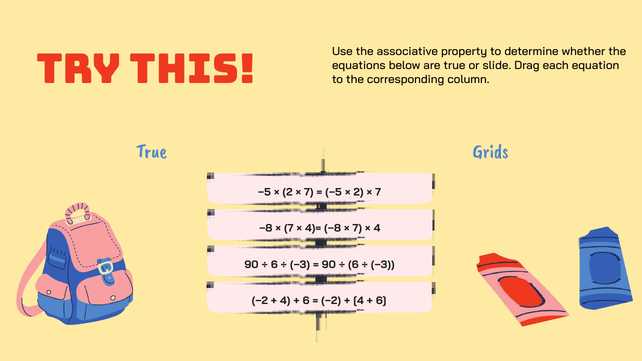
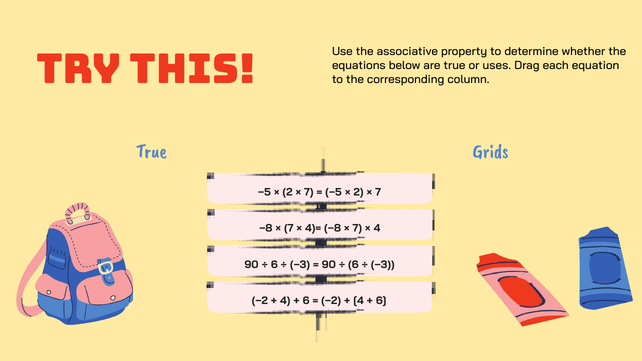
slide: slide -> uses
